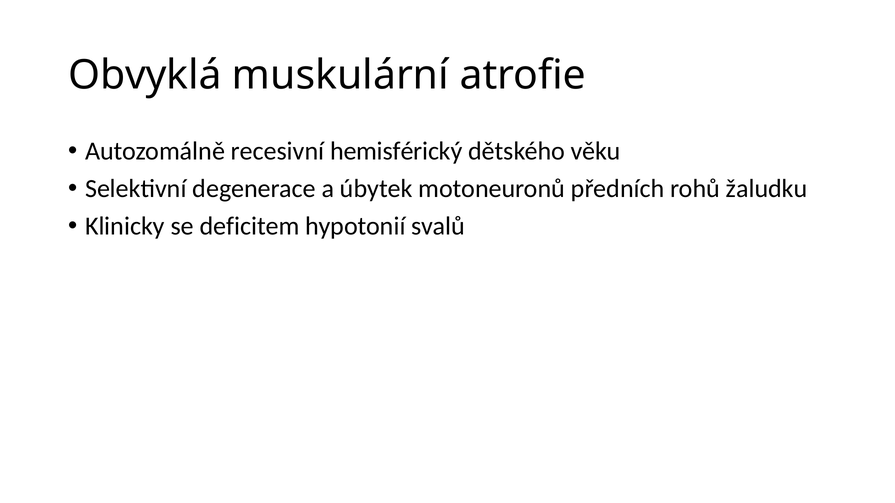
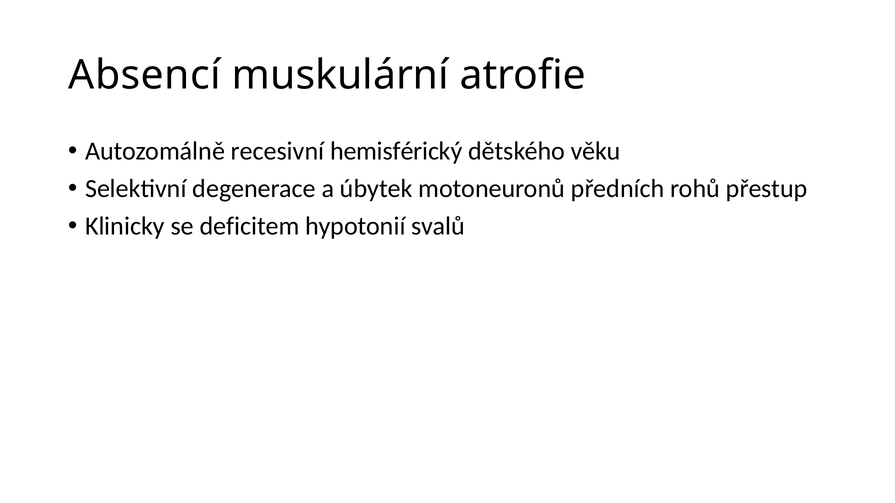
Obvyklá: Obvyklá -> Absencí
žaludku: žaludku -> přestup
